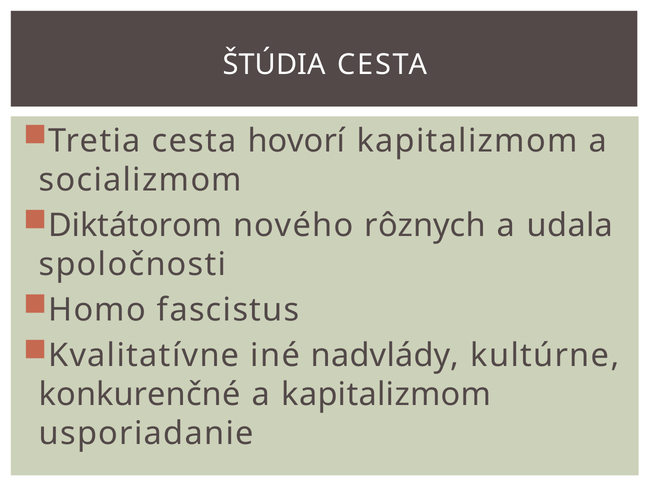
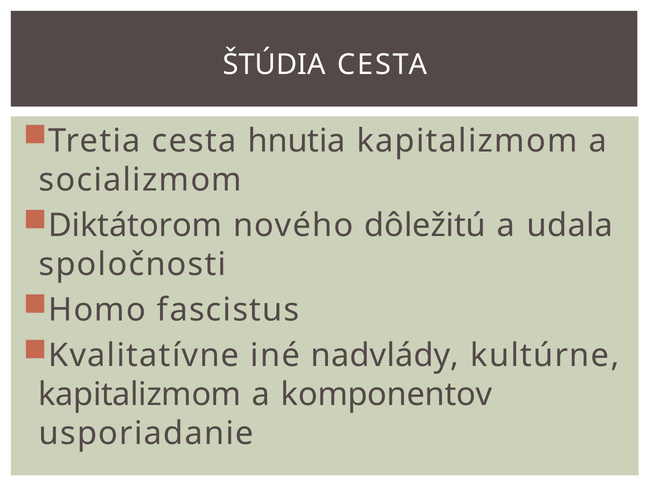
hovorí: hovorí -> hnutia
rôznych: rôznych -> dôležitú
konkurenčné at (140, 394): konkurenčné -> kapitalizmom
a kapitalizmom: kapitalizmom -> komponentov
